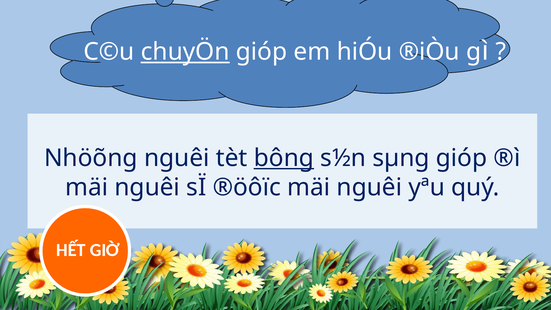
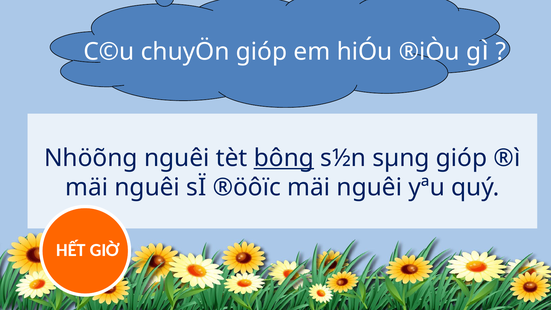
chuyÖn underline: present -> none
